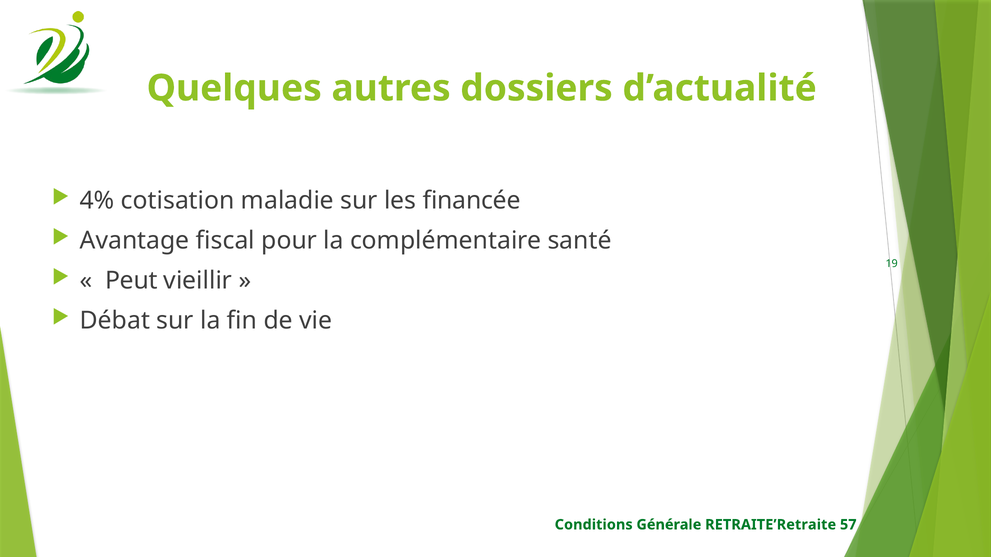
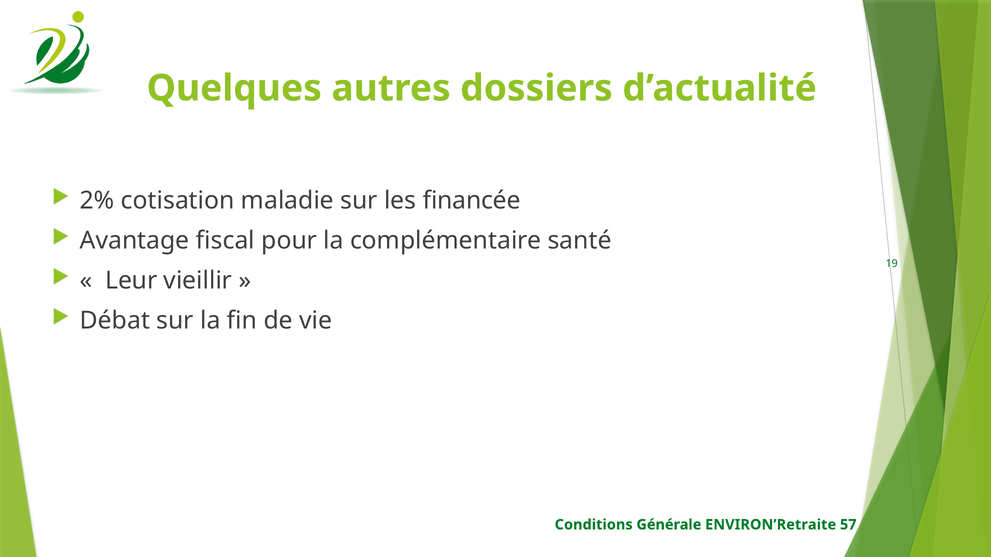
4%: 4% -> 2%
Peut: Peut -> Leur
RETRAITE’Retraite: RETRAITE’Retraite -> ENVIRON’Retraite
